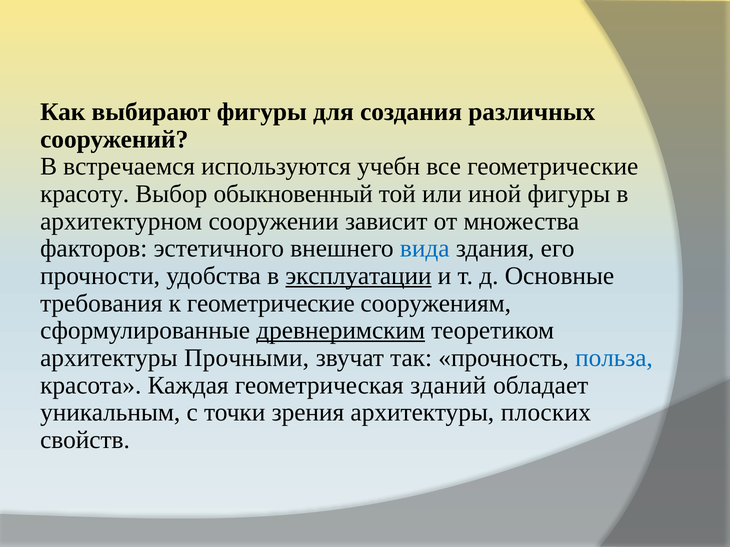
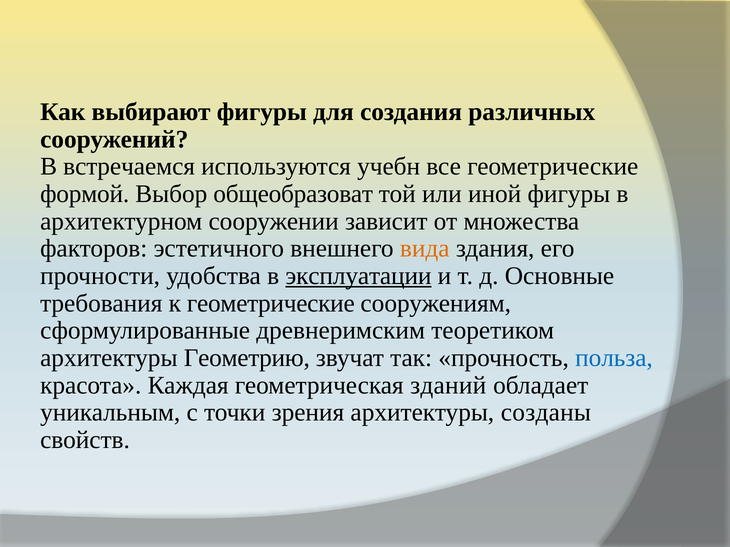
красоту: красоту -> формой
обыкновенный: обыкновенный -> общеобразоват
вида colour: blue -> orange
древнеримским underline: present -> none
Прочными: Прочными -> Геометрию
плоских: плоских -> созданы
